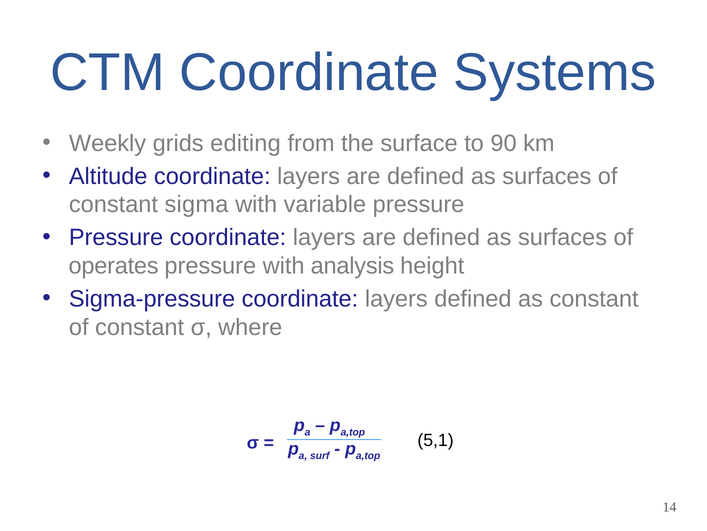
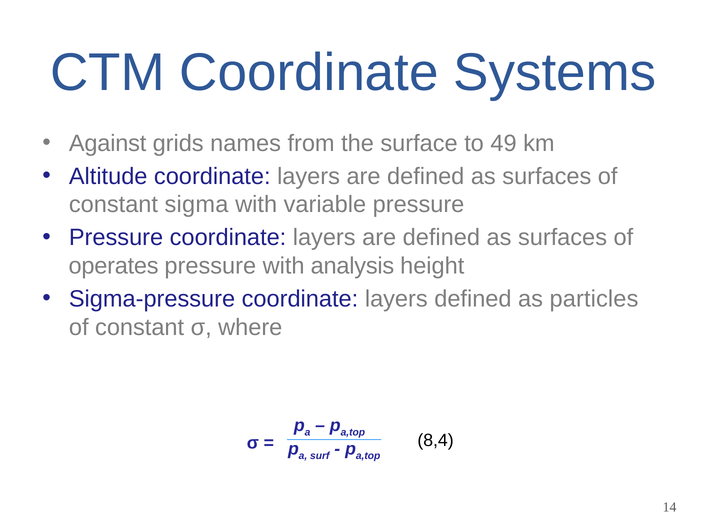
Weekly: Weekly -> Against
editing: editing -> names
90: 90 -> 49
as constant: constant -> particles
5,1: 5,1 -> 8,4
